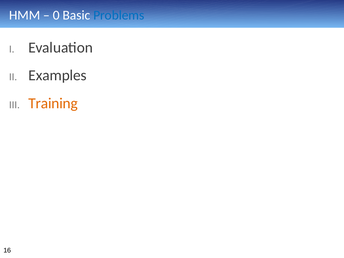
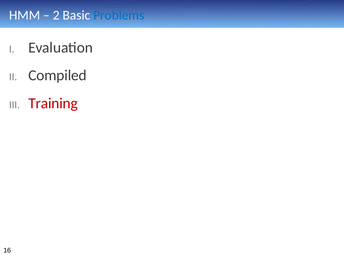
0: 0 -> 2
Examples: Examples -> Compiled
Training colour: orange -> red
